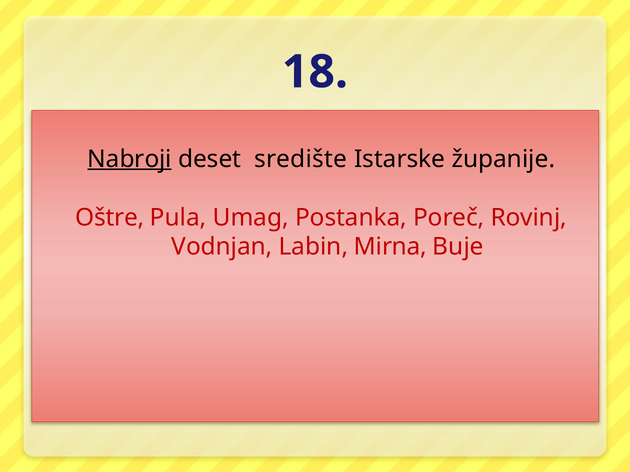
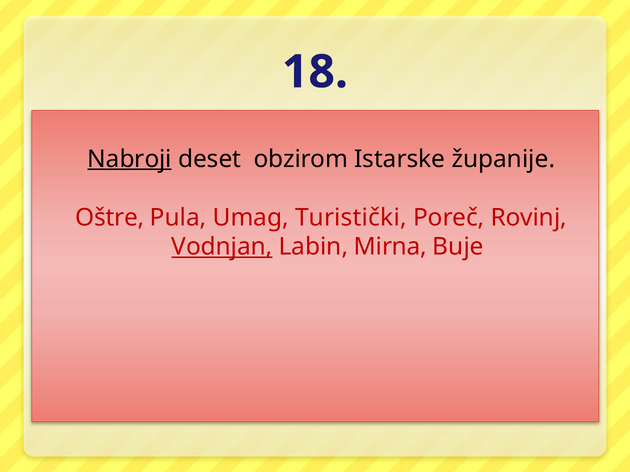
središte: središte -> obzirom
Postanka: Postanka -> Turistički
Vodnjan underline: none -> present
